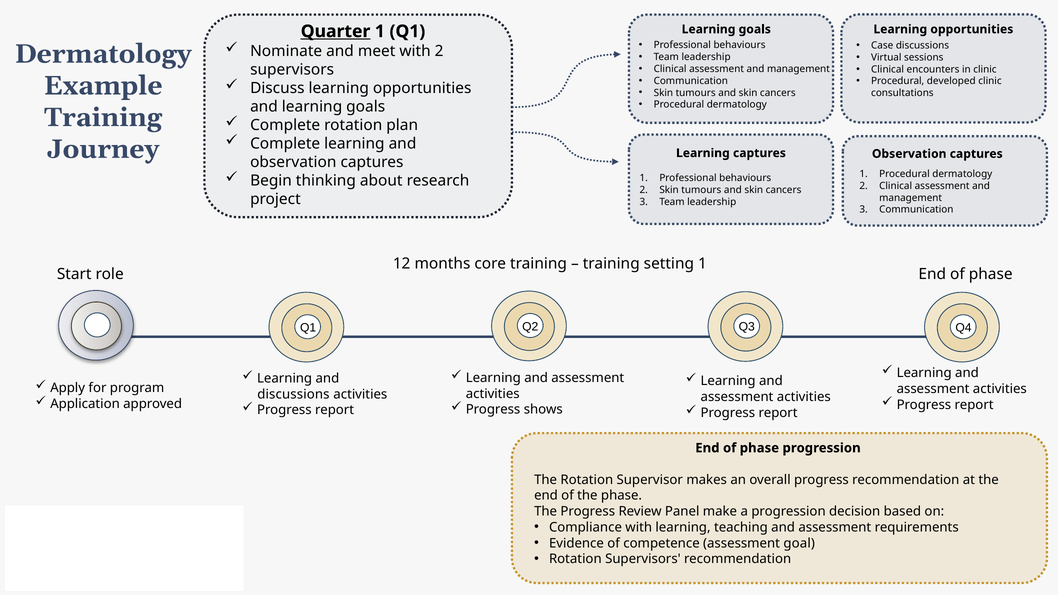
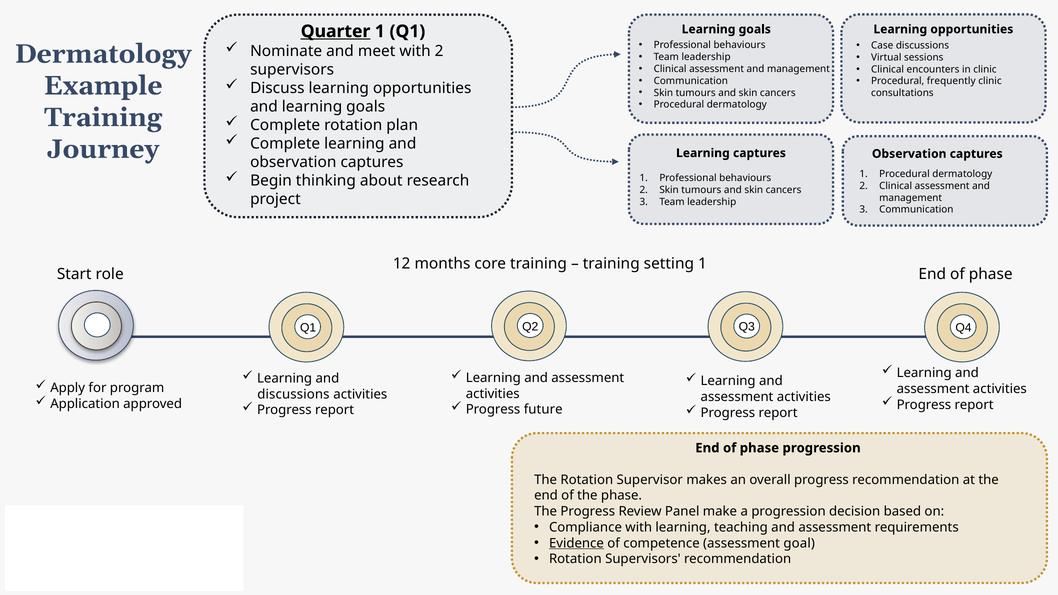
developed: developed -> frequently
shows: shows -> future
Evidence underline: none -> present
